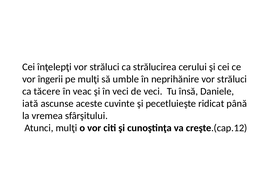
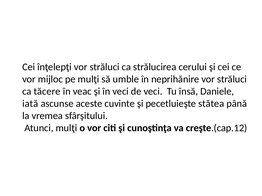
îngerii: îngerii -> mijloc
ridicat: ridicat -> stătea
